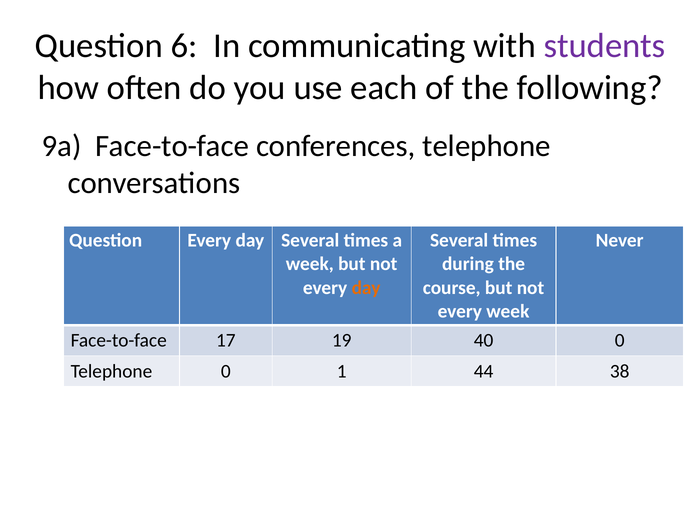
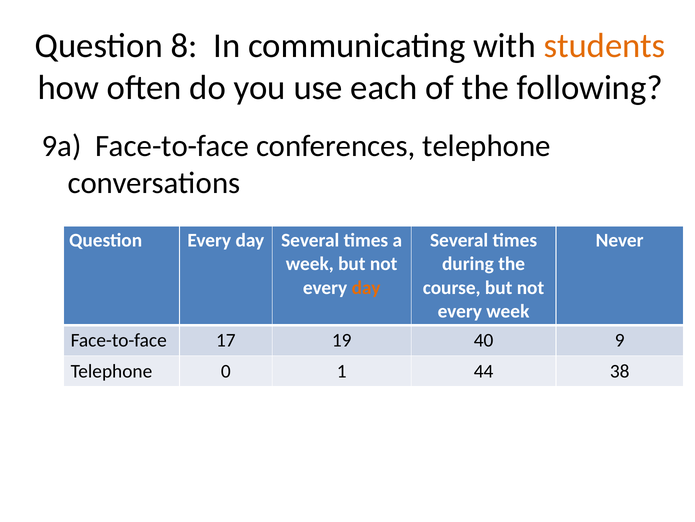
6: 6 -> 8
students colour: purple -> orange
40 0: 0 -> 9
